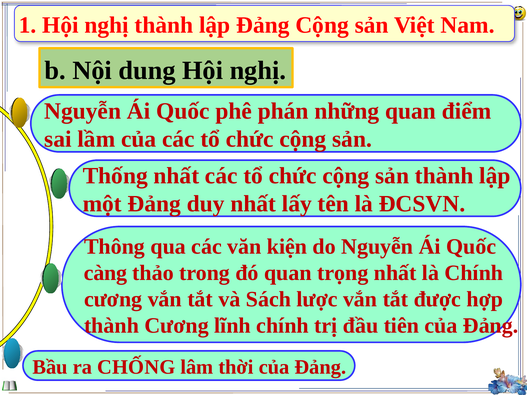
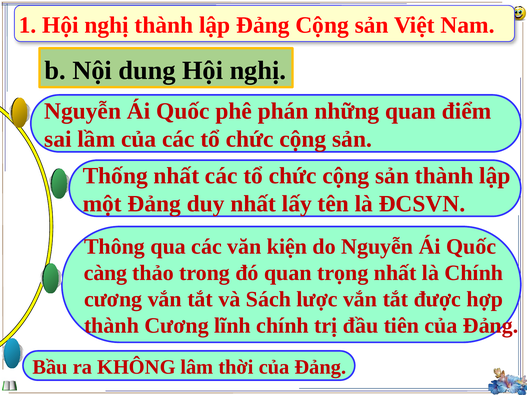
CHỐNG: CHỐNG -> KHÔNG
